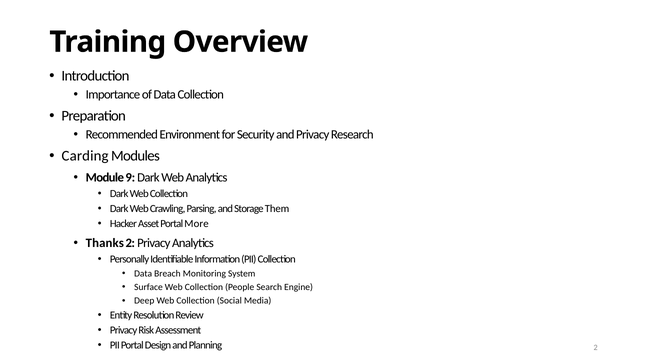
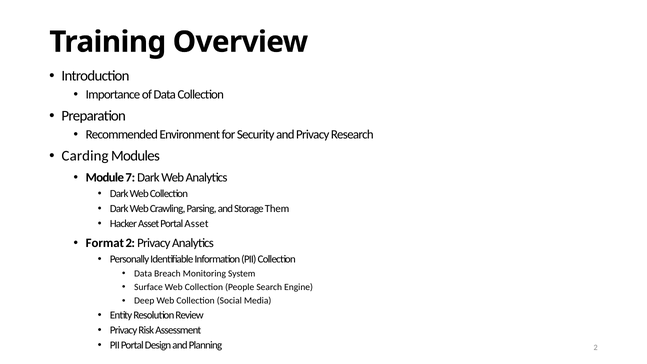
9: 9 -> 7
Portal More: More -> Asset
Thanks: Thanks -> Format
